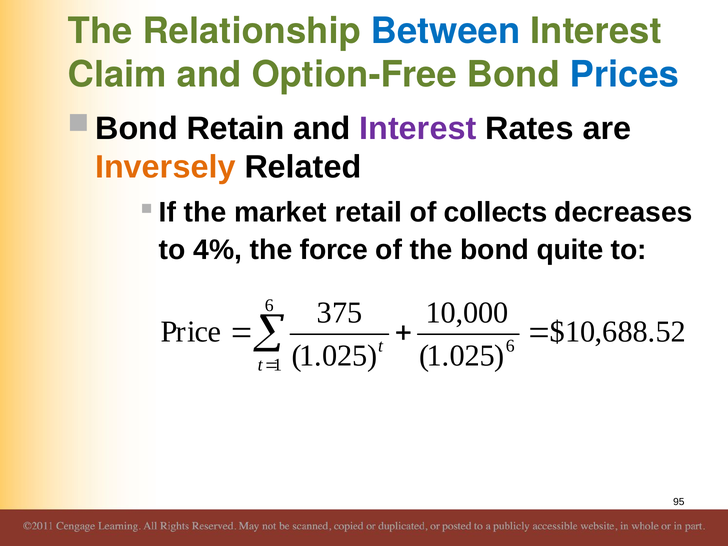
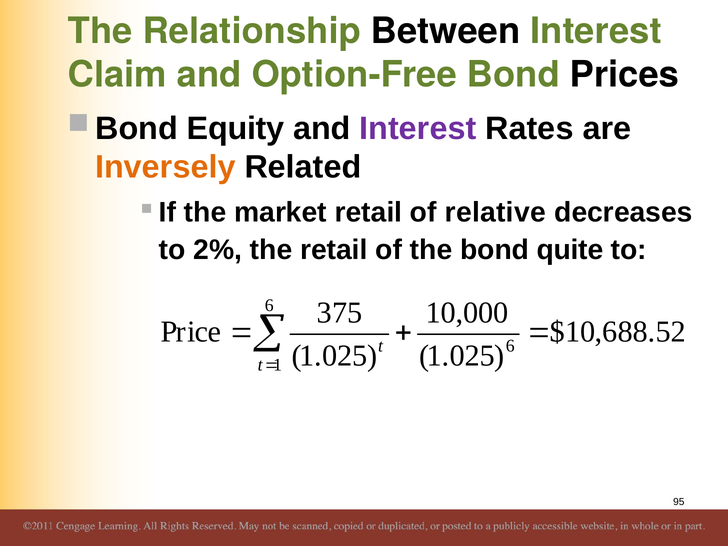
Between colour: blue -> black
Prices colour: blue -> black
Retain: Retain -> Equity
collects: collects -> relative
4%: 4% -> 2%
the force: force -> retail
